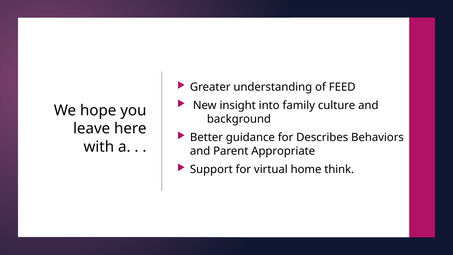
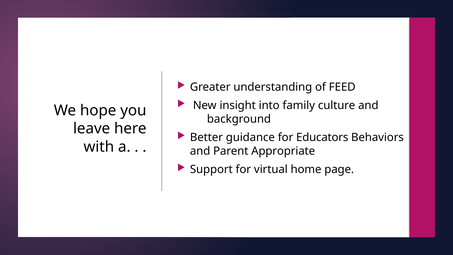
Describes: Describes -> Educators
think: think -> page
